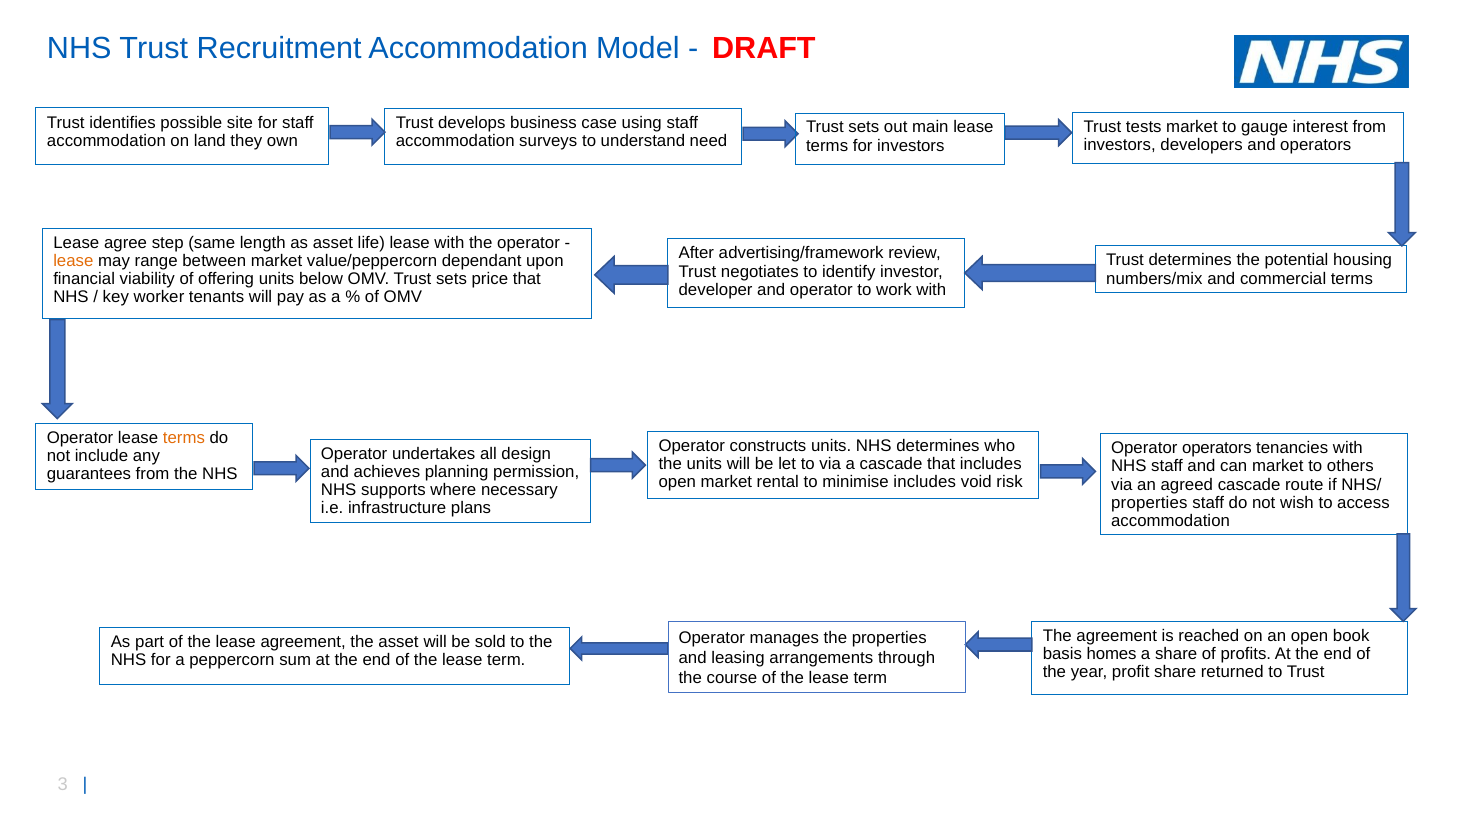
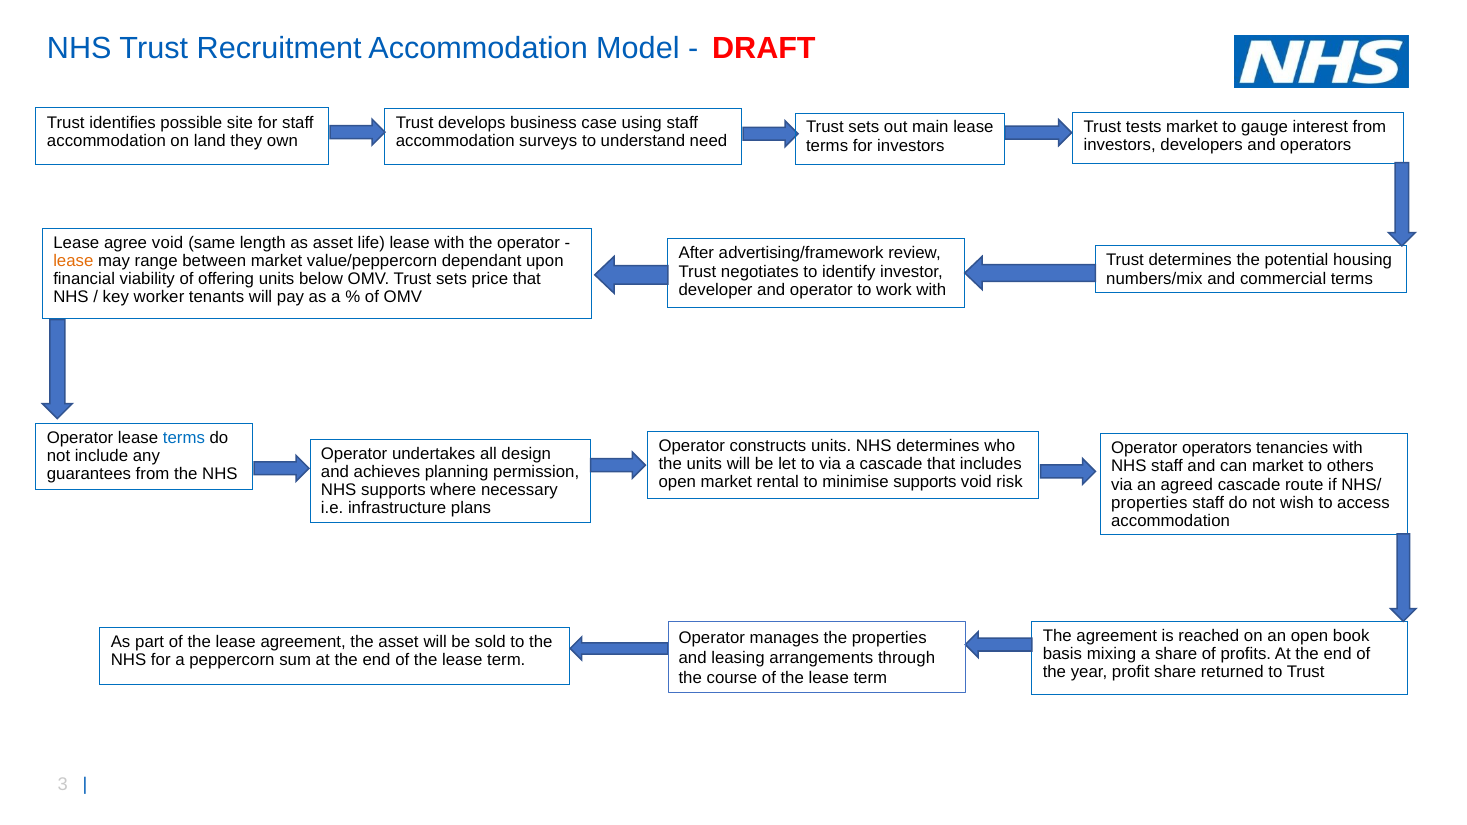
agree step: step -> void
terms at (184, 438) colour: orange -> blue
minimise includes: includes -> supports
homes: homes -> mixing
